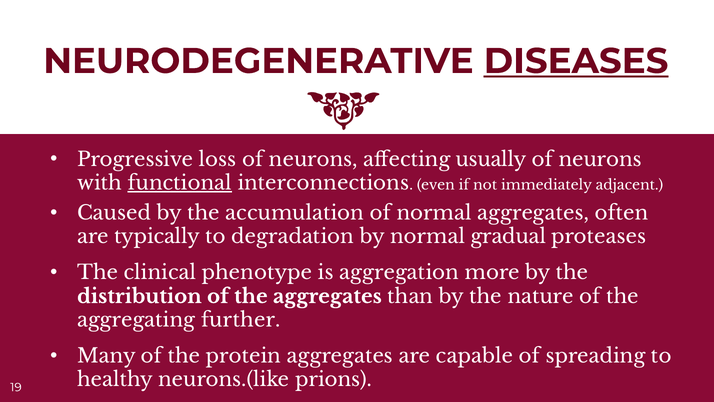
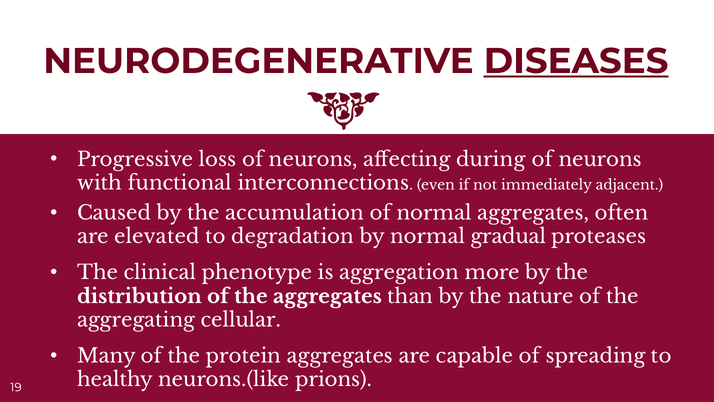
usually: usually -> during
functional underline: present -> none
typically: typically -> elevated
further: further -> cellular
